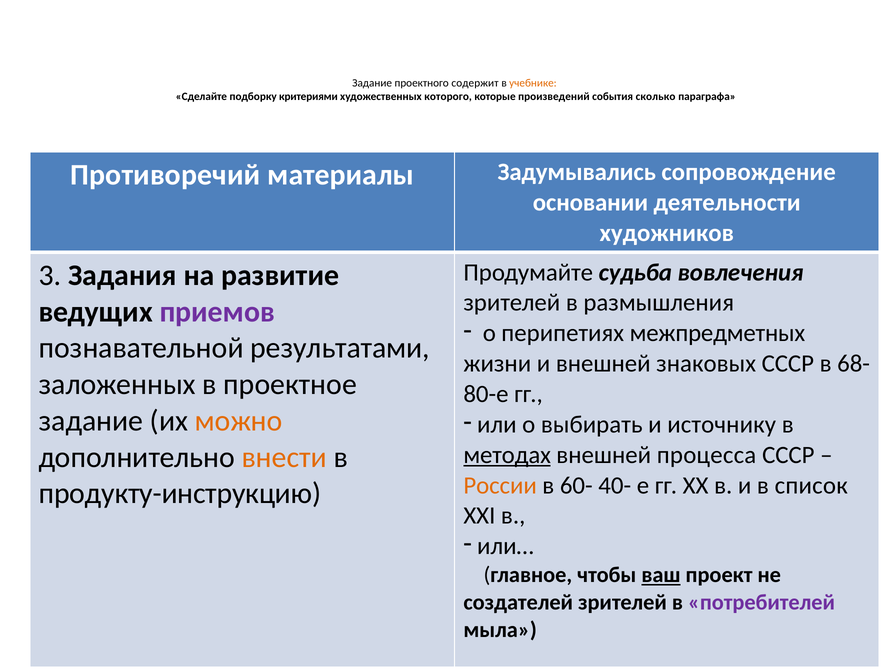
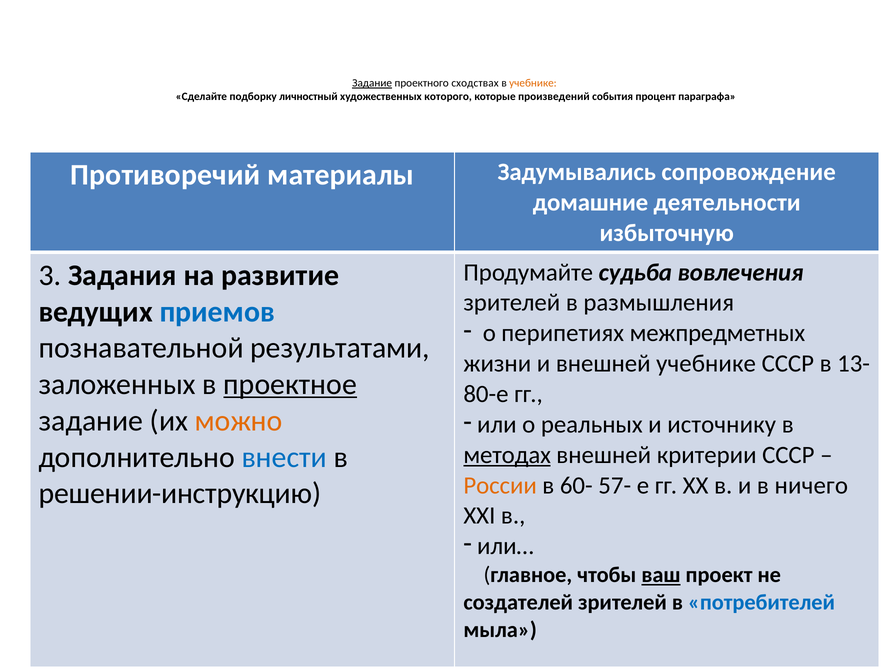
Задание at (372, 83) underline: none -> present
содержит: содержит -> сходствах
критериями: критериями -> личностный
сколько: сколько -> процент
основании: основании -> домашние
художников: художников -> избыточную
приемов colour: purple -> blue
внешней знаковых: знаковых -> учебнике
68-: 68- -> 13-
проектное underline: none -> present
выбирать: выбирать -> реальных
процесса: процесса -> критерии
внести colour: orange -> blue
40-: 40- -> 57-
список: список -> ничего
продукту-инструкцию: продукту-инструкцию -> решении-инструкцию
потребителей colour: purple -> blue
